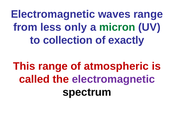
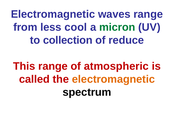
only: only -> cool
exactly: exactly -> reduce
electromagnetic at (113, 79) colour: purple -> orange
